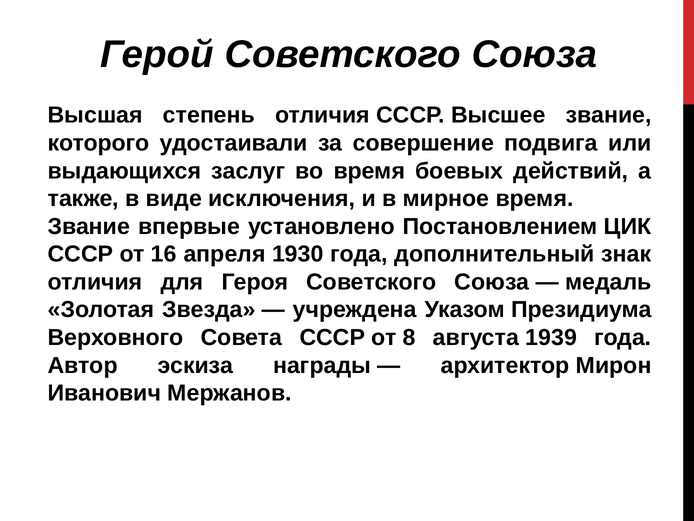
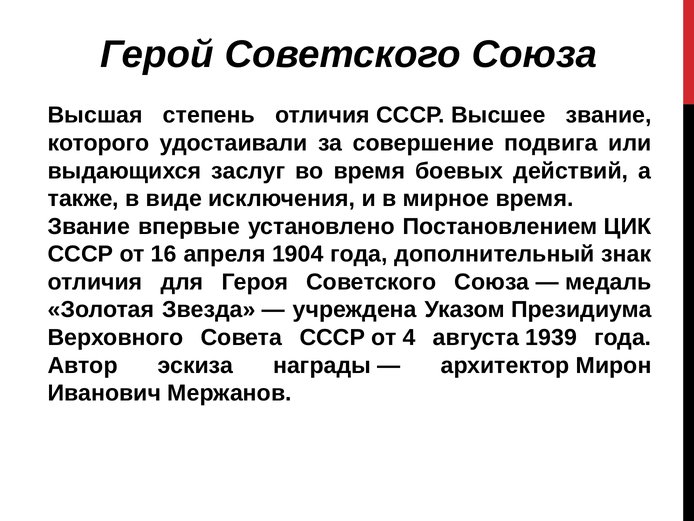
1930: 1930 -> 1904
8: 8 -> 4
